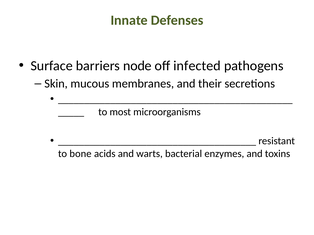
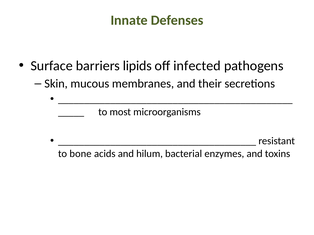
node: node -> lipids
warts: warts -> hilum
